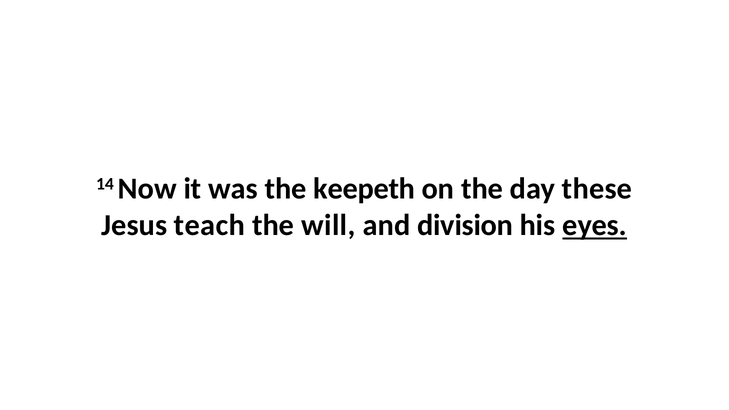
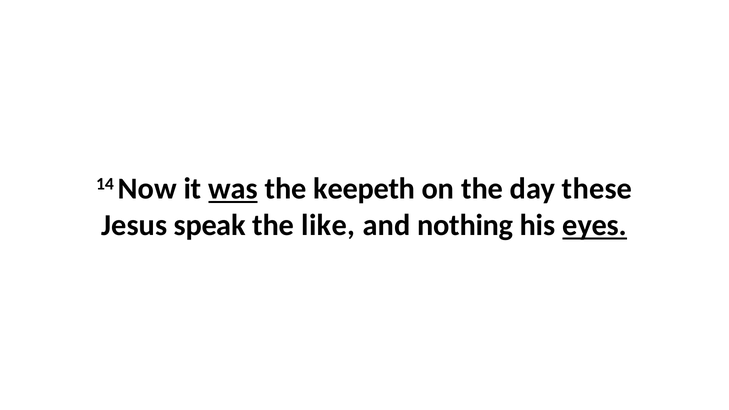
was underline: none -> present
teach: teach -> speak
will: will -> like
division: division -> nothing
